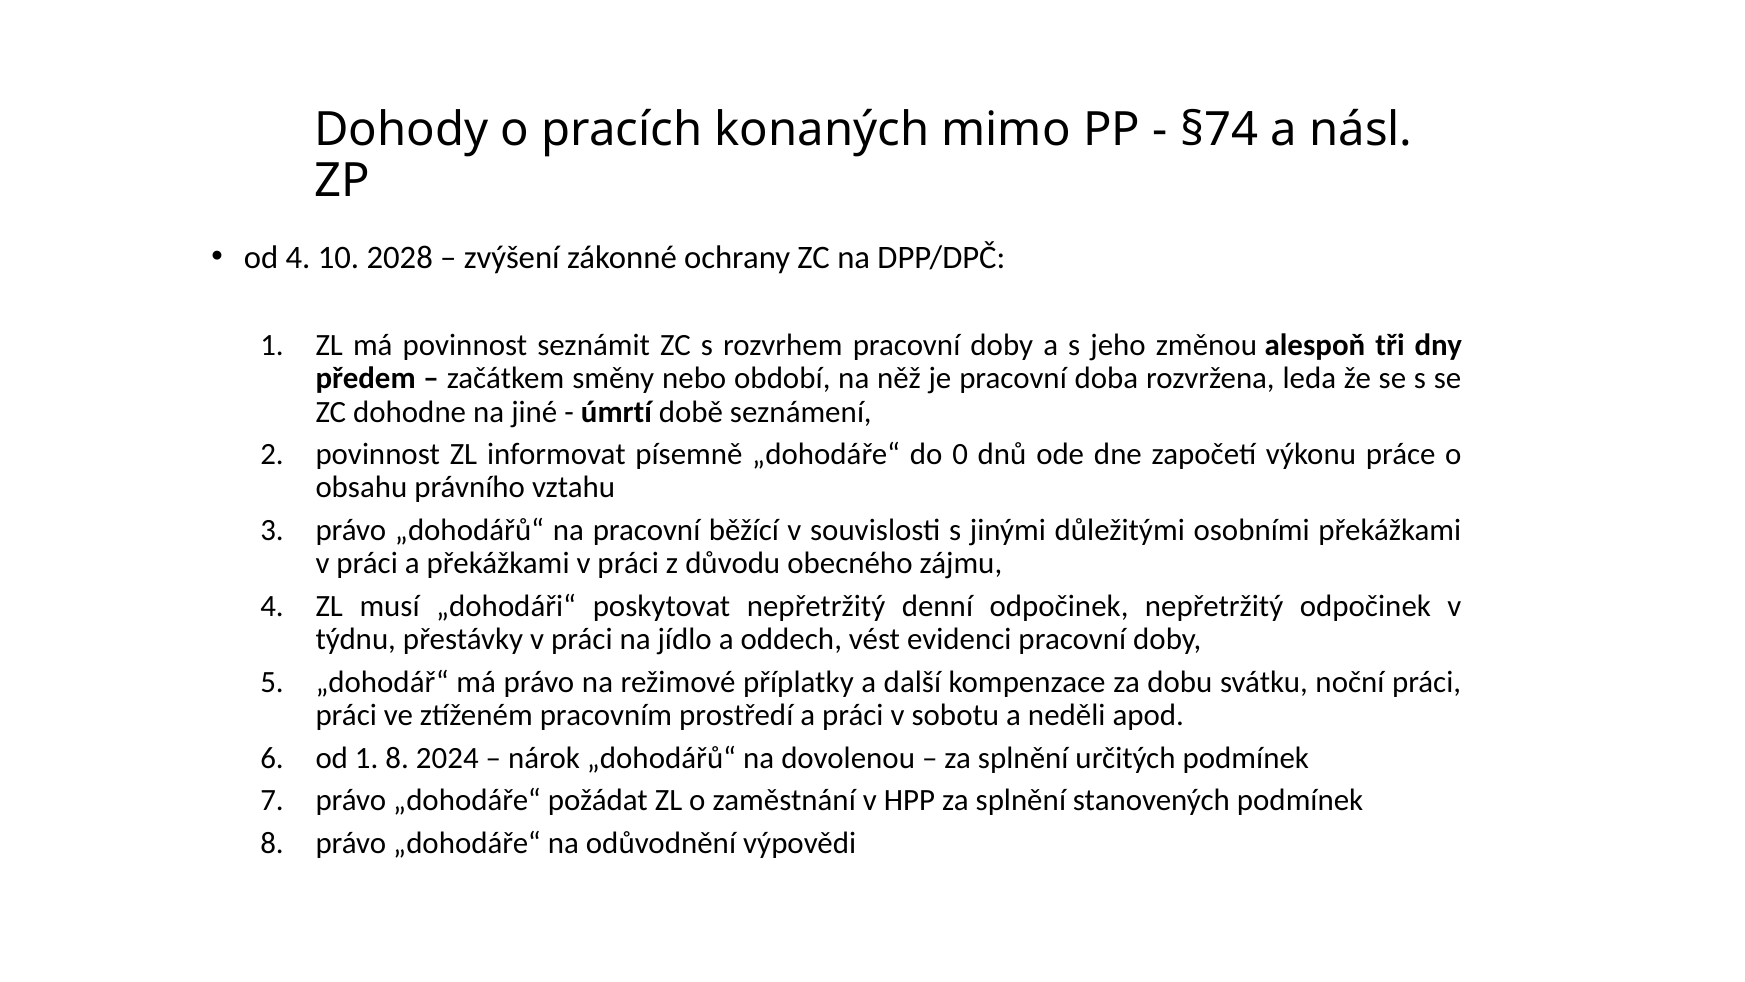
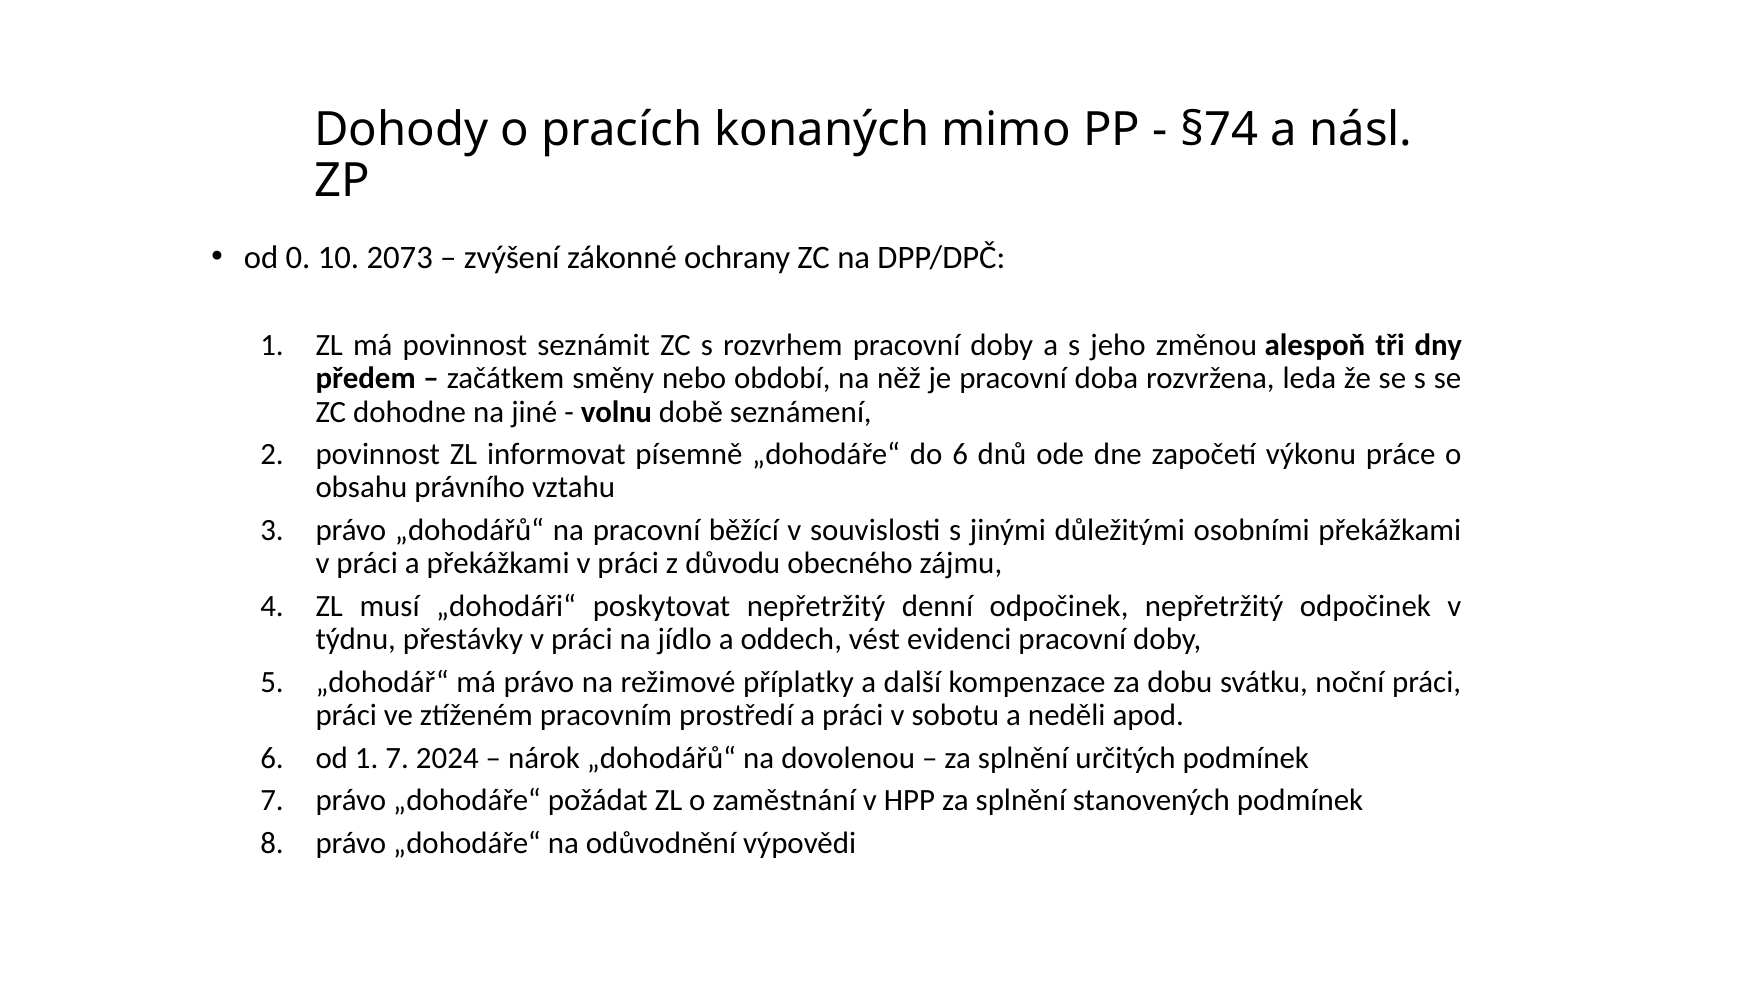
od 4: 4 -> 0
2028: 2028 -> 2073
úmrtí: úmrtí -> volnu
do 0: 0 -> 6
1 8: 8 -> 7
